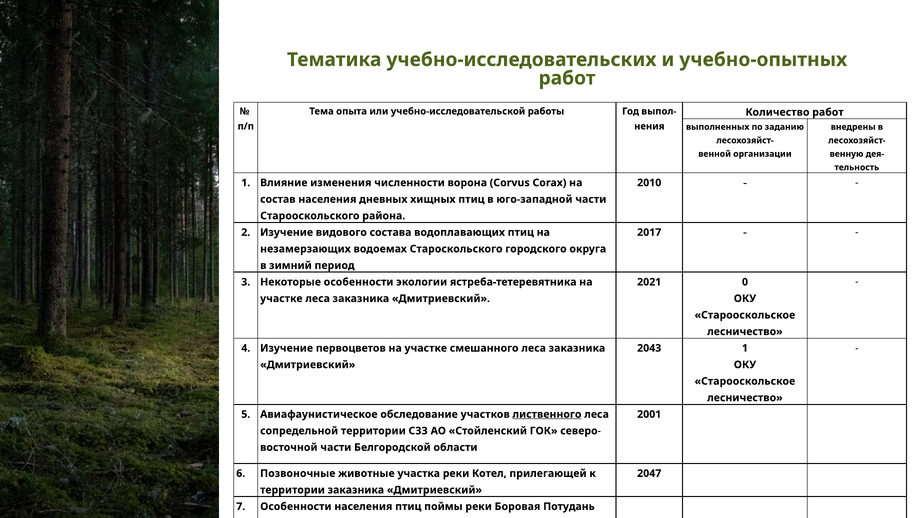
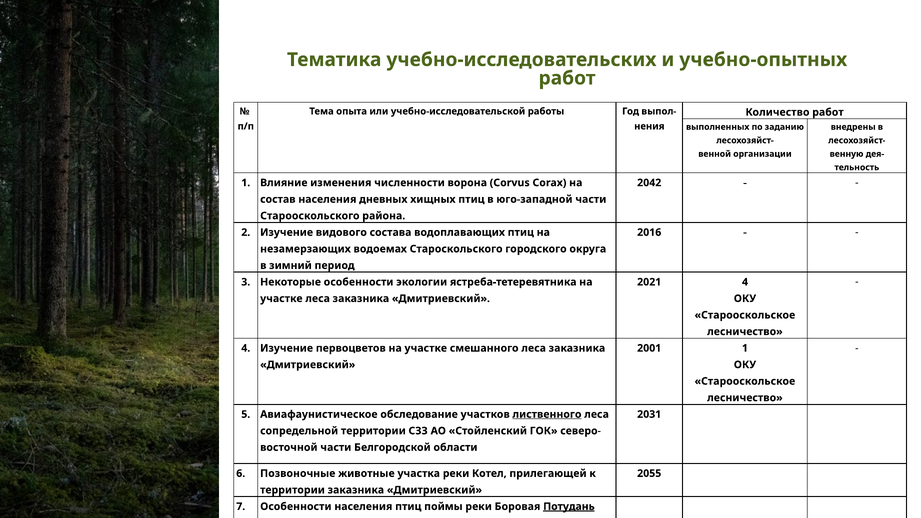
2010: 2010 -> 2042
2017: 2017 -> 2016
2021 0: 0 -> 4
2043: 2043 -> 2001
2001: 2001 -> 2031
2047: 2047 -> 2055
Потудань underline: none -> present
